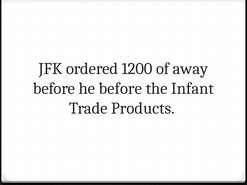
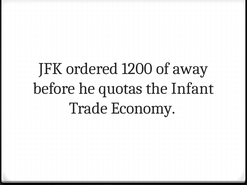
he before: before -> quotas
Products: Products -> Economy
